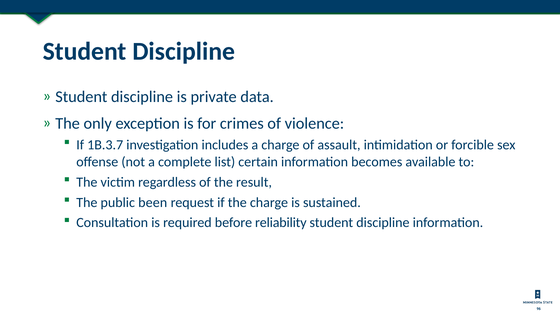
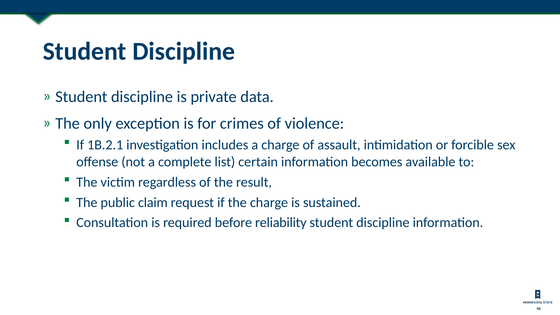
1B.3.7: 1B.3.7 -> 1B.2.1
been: been -> claim
